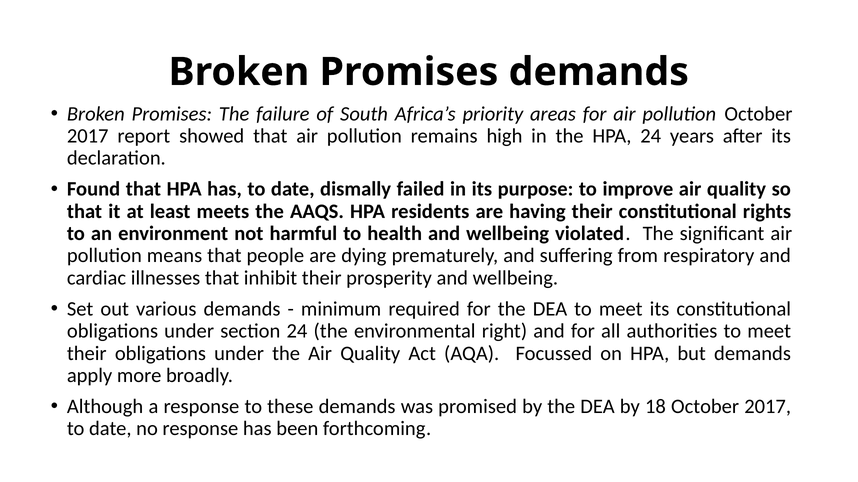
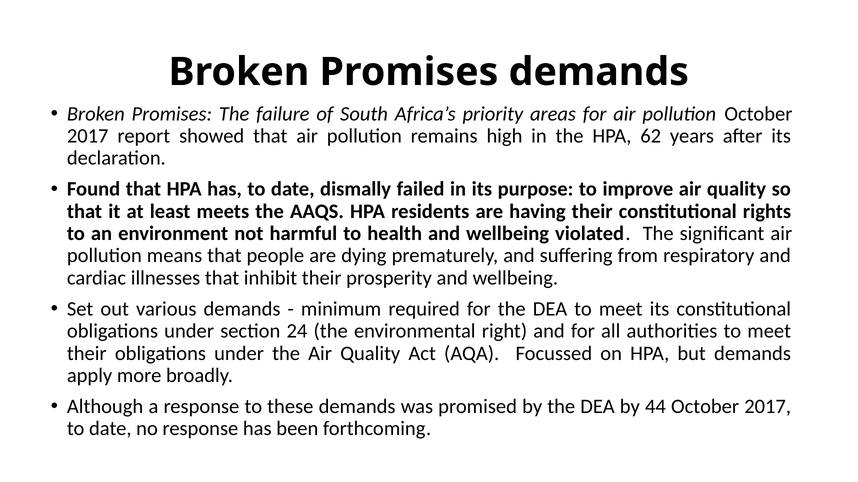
HPA 24: 24 -> 62
18: 18 -> 44
